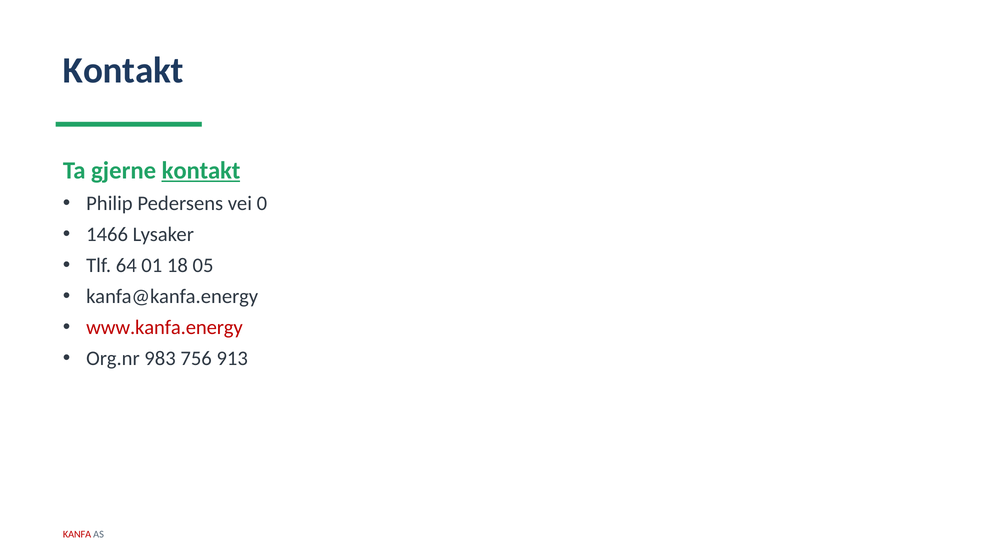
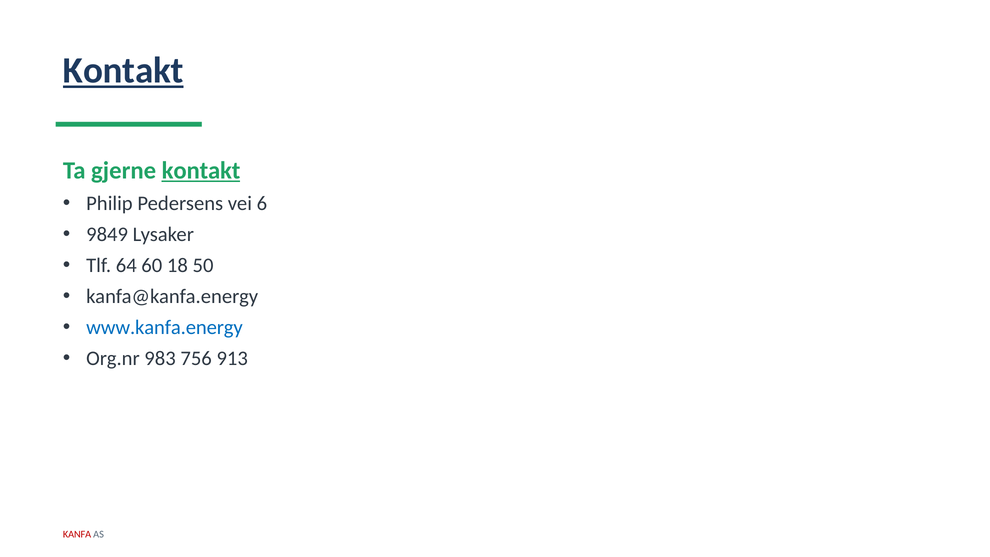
Kontakt at (123, 71) underline: none -> present
0: 0 -> 6
1466: 1466 -> 9849
01: 01 -> 60
05: 05 -> 50
www.kanfa.energy colour: red -> blue
